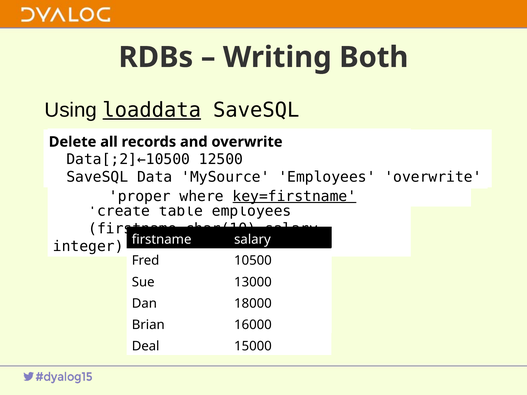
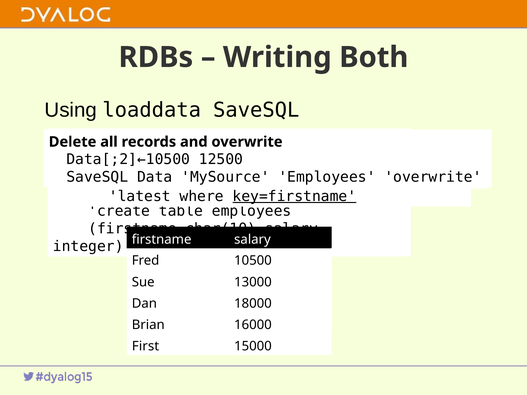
loaddata underline: present -> none
proper: proper -> latest
Deal: Deal -> First
